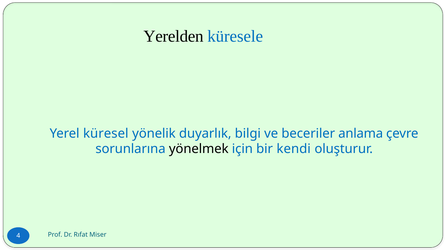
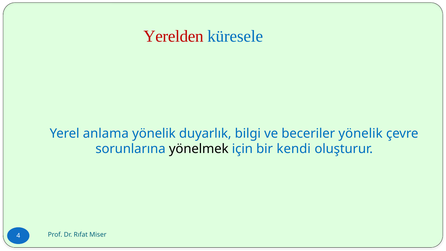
Yerelden colour: black -> red
küresel: küresel -> anlama
beceriler anlama: anlama -> yönelik
